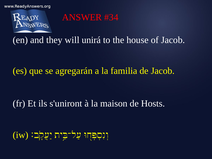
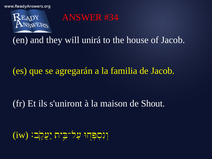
Hosts: Hosts -> Shout
